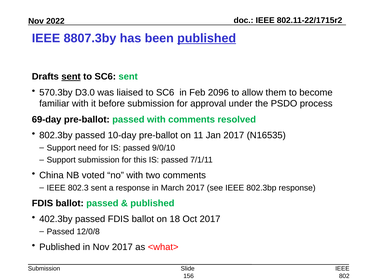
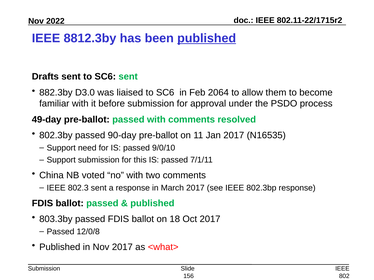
8807.3by: 8807.3by -> 8812.3by
sent at (71, 77) underline: present -> none
570.3by: 570.3by -> 882.3by
2096: 2096 -> 2064
69-day: 69-day -> 49-day
10-day: 10-day -> 90-day
402.3by: 402.3by -> 803.3by
